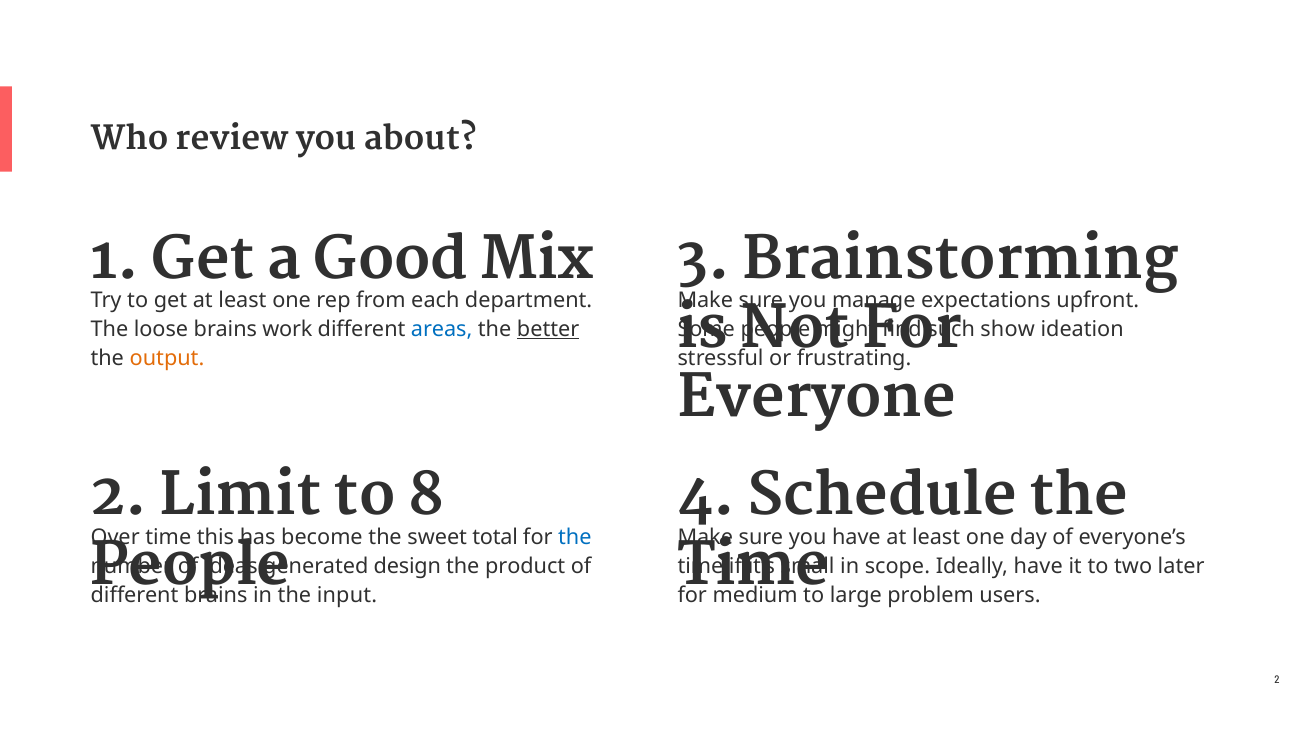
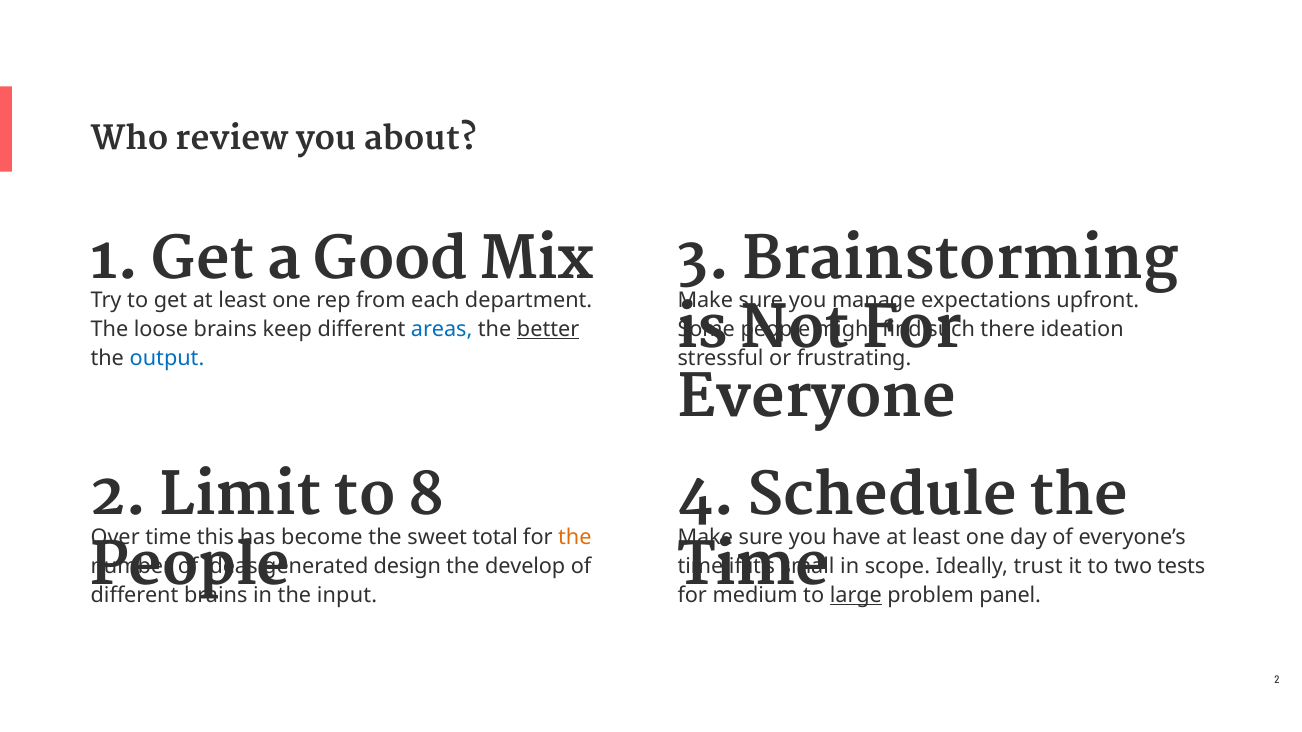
work: work -> keep
show: show -> there
output colour: orange -> blue
the at (575, 537) colour: blue -> orange
product: product -> develop
Ideally have: have -> trust
later: later -> tests
large underline: none -> present
users: users -> panel
